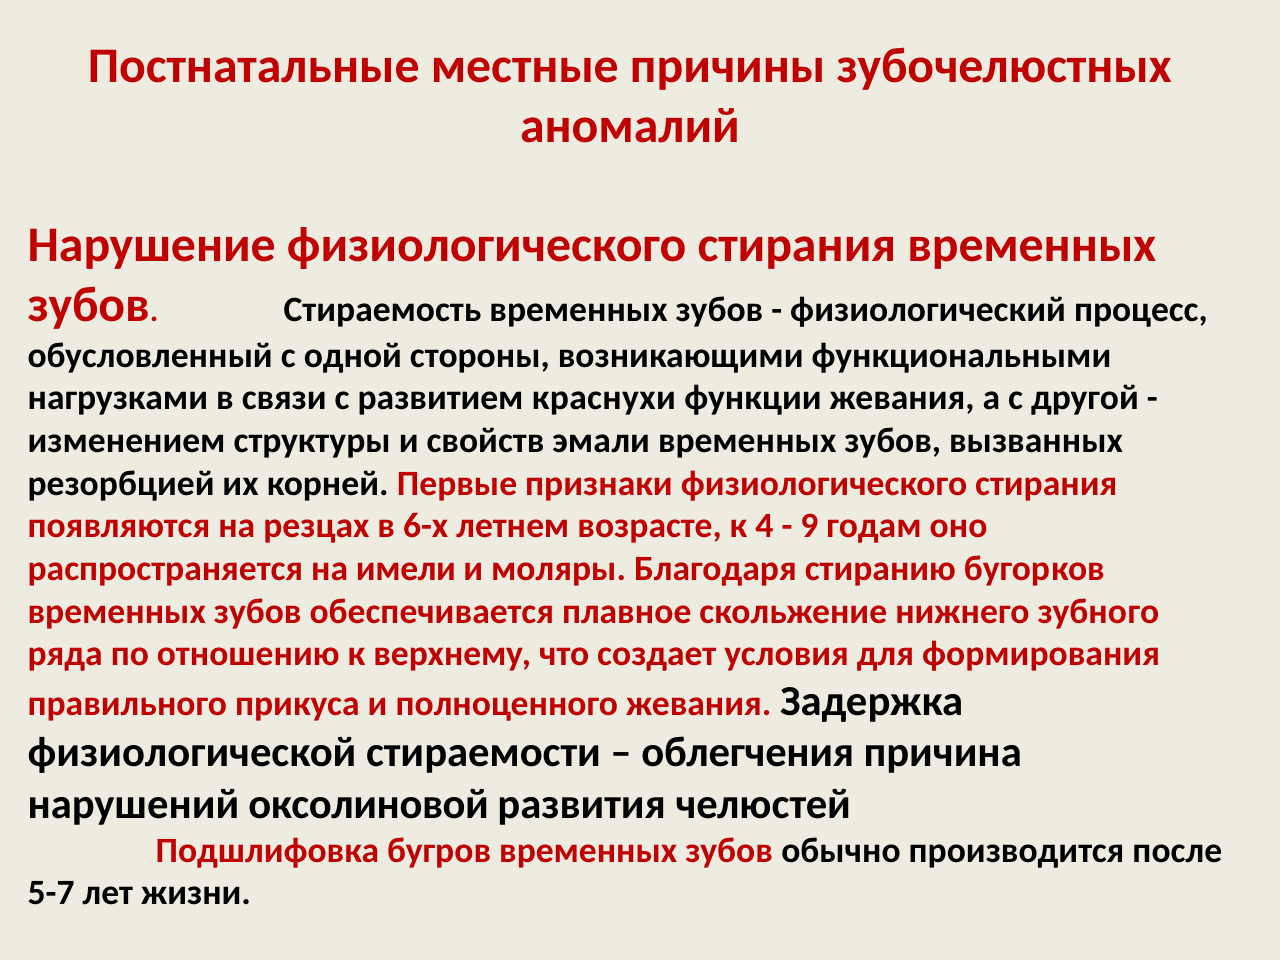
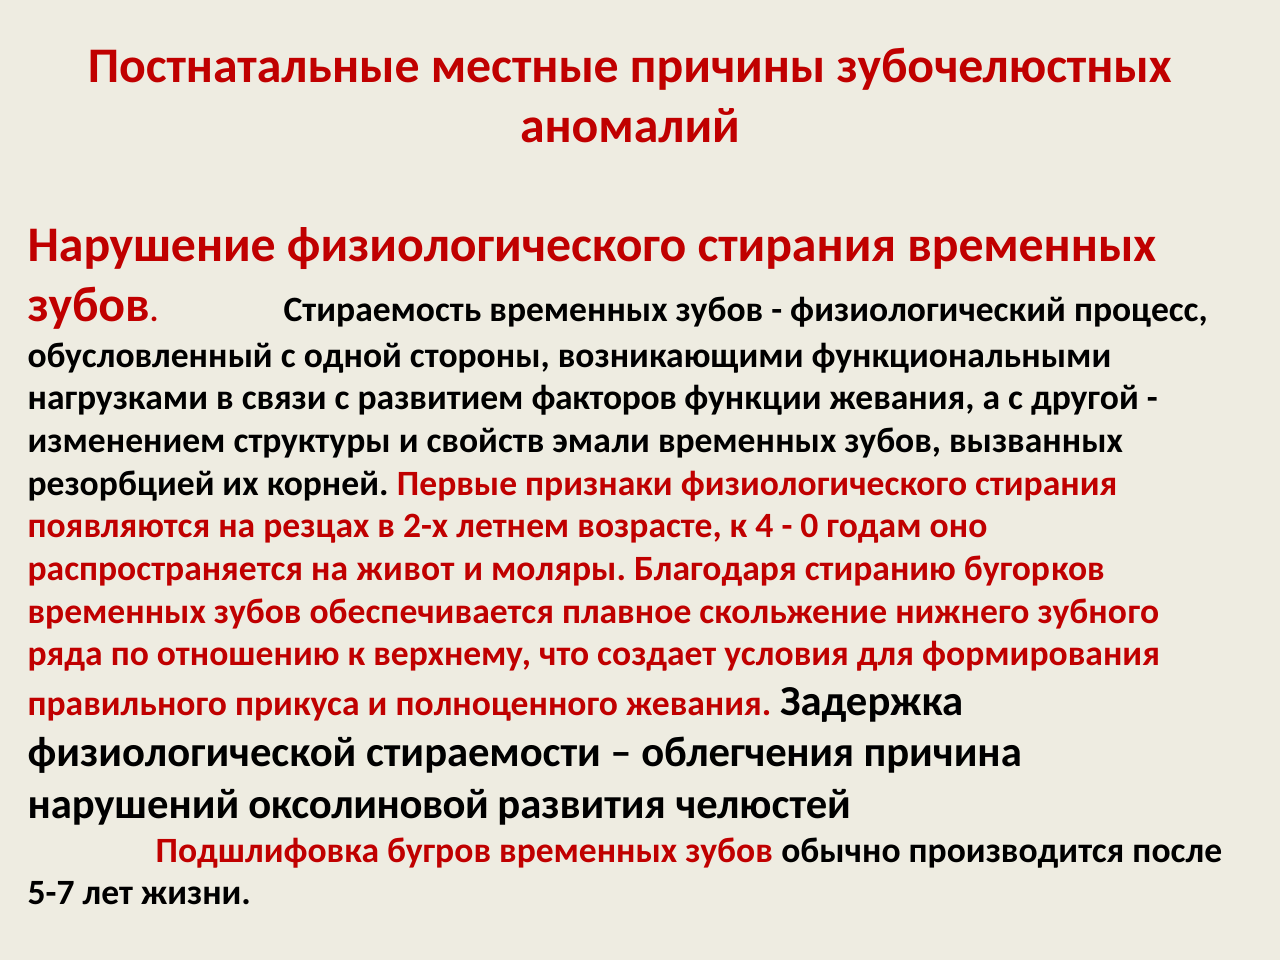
краснухи: краснухи -> факторов
6-х: 6-х -> 2-х
9: 9 -> 0
имели: имели -> живот
